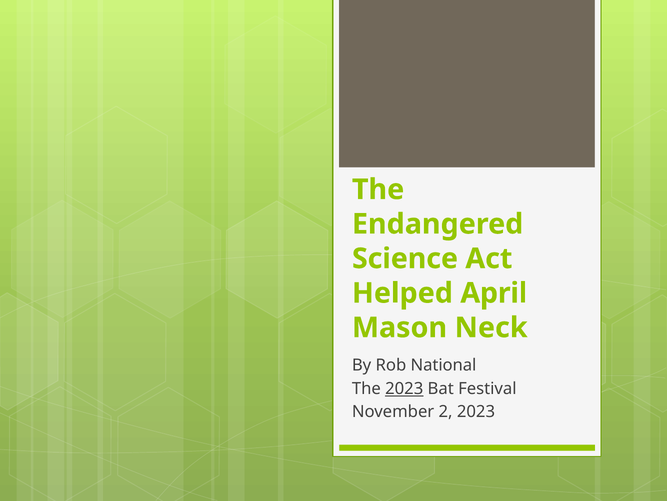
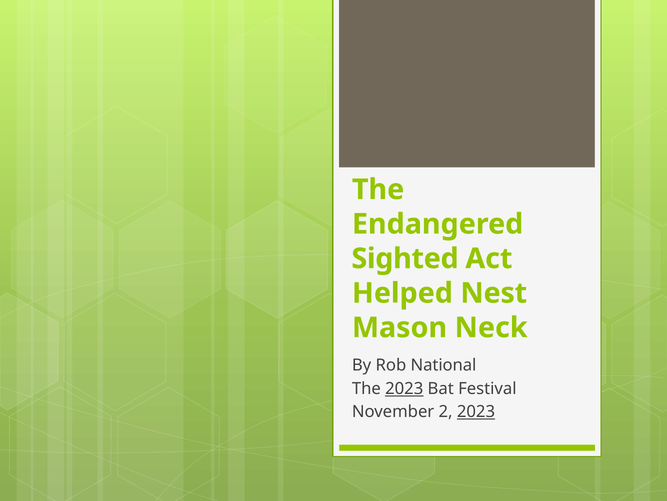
Science: Science -> Sighted
April: April -> Nest
2023 at (476, 411) underline: none -> present
